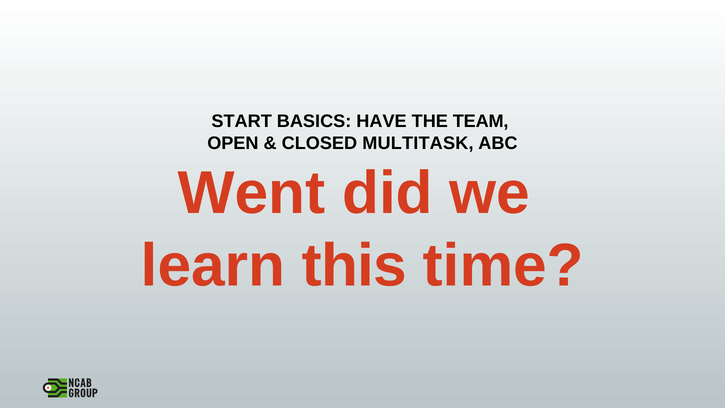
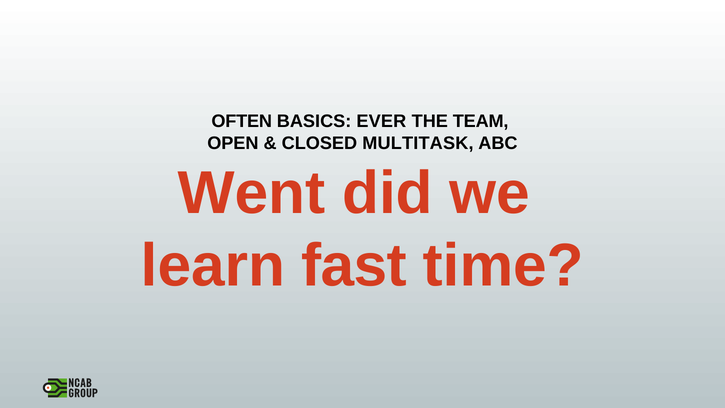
START: START -> OFTEN
HAVE: HAVE -> EVER
this: this -> fast
